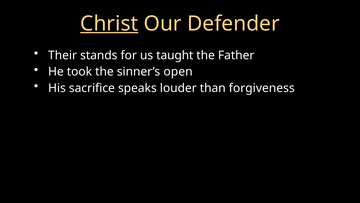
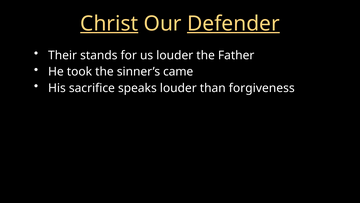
Defender underline: none -> present
us taught: taught -> louder
open: open -> came
